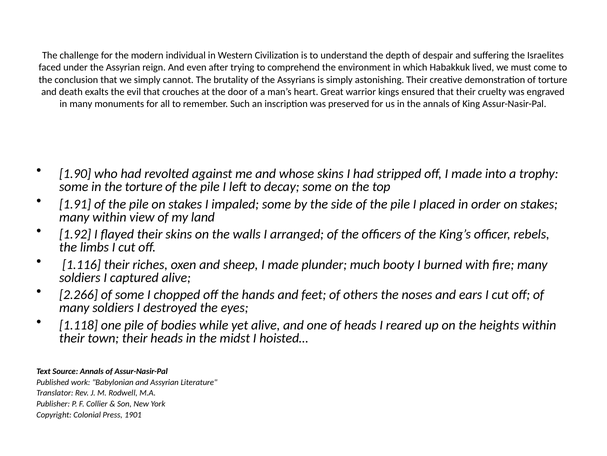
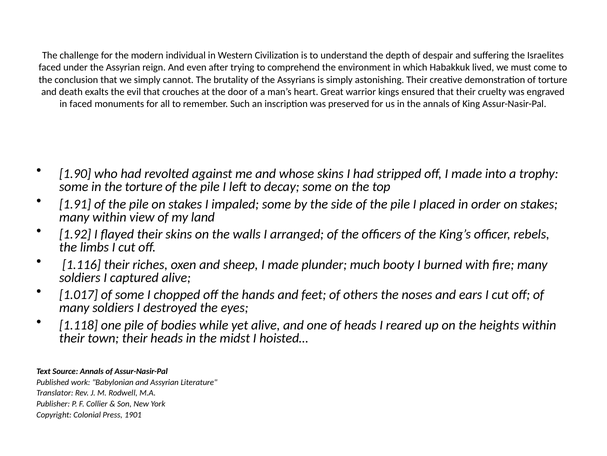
in many: many -> faced
2.266: 2.266 -> 1.017
